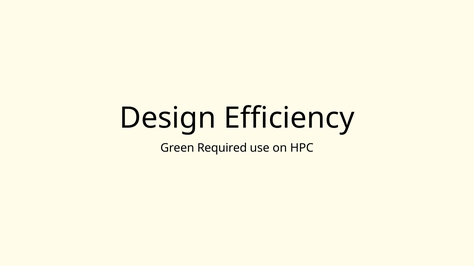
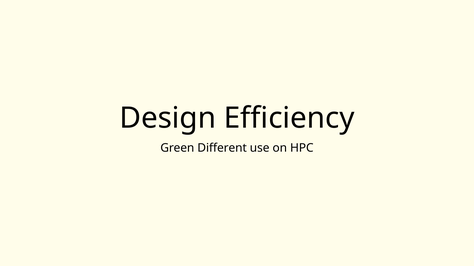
Required: Required -> Different
